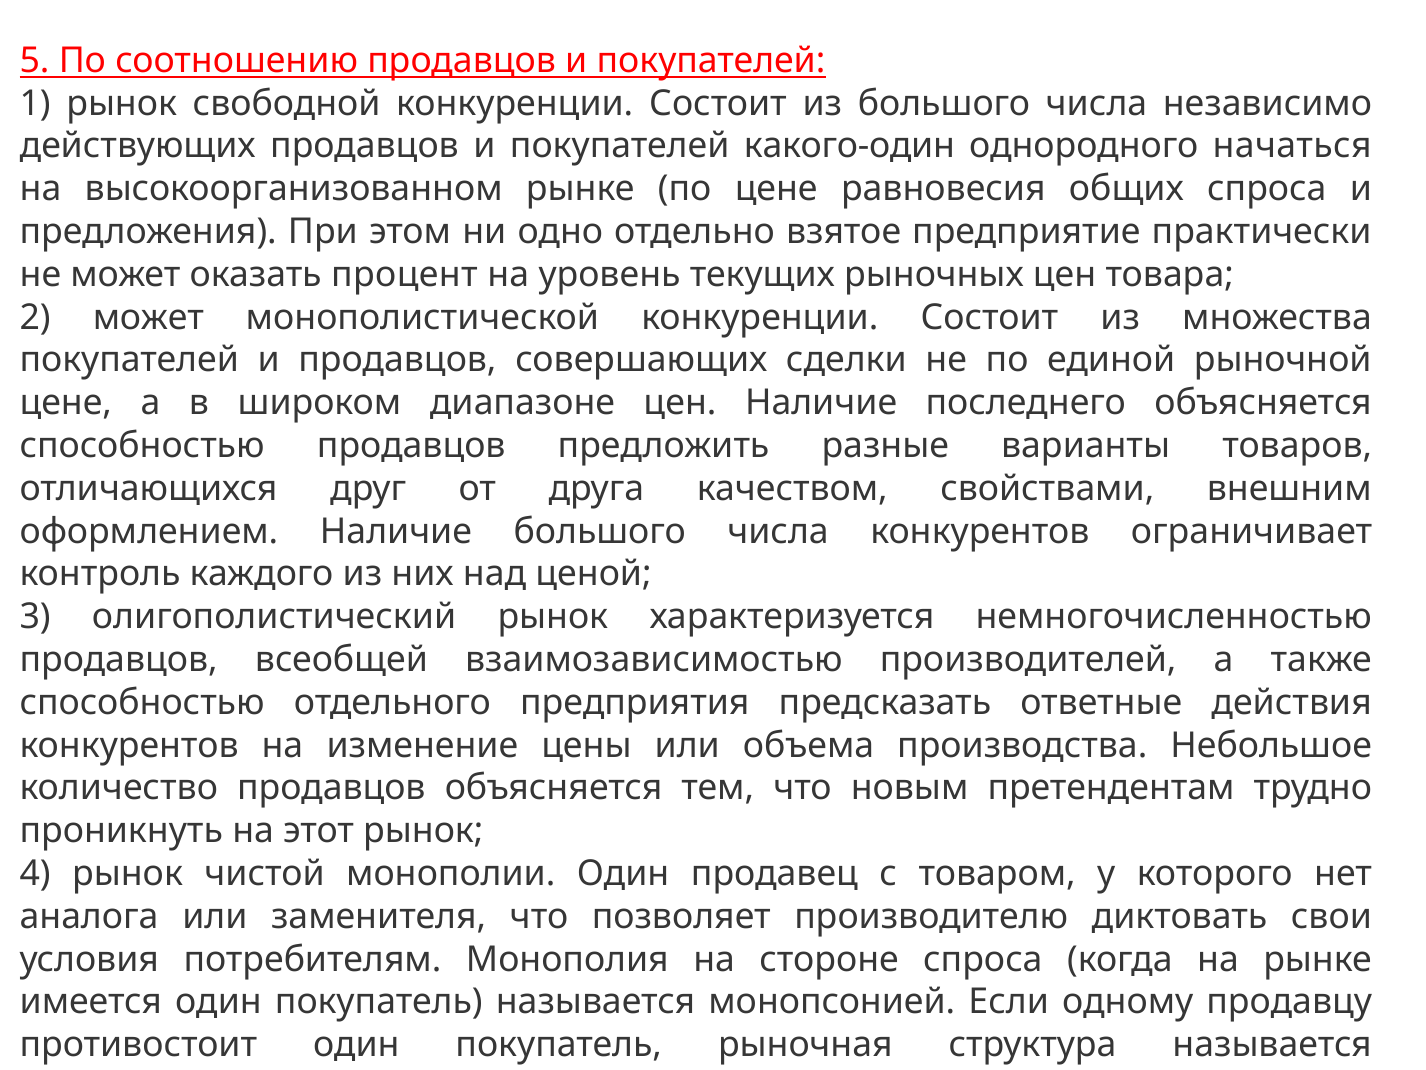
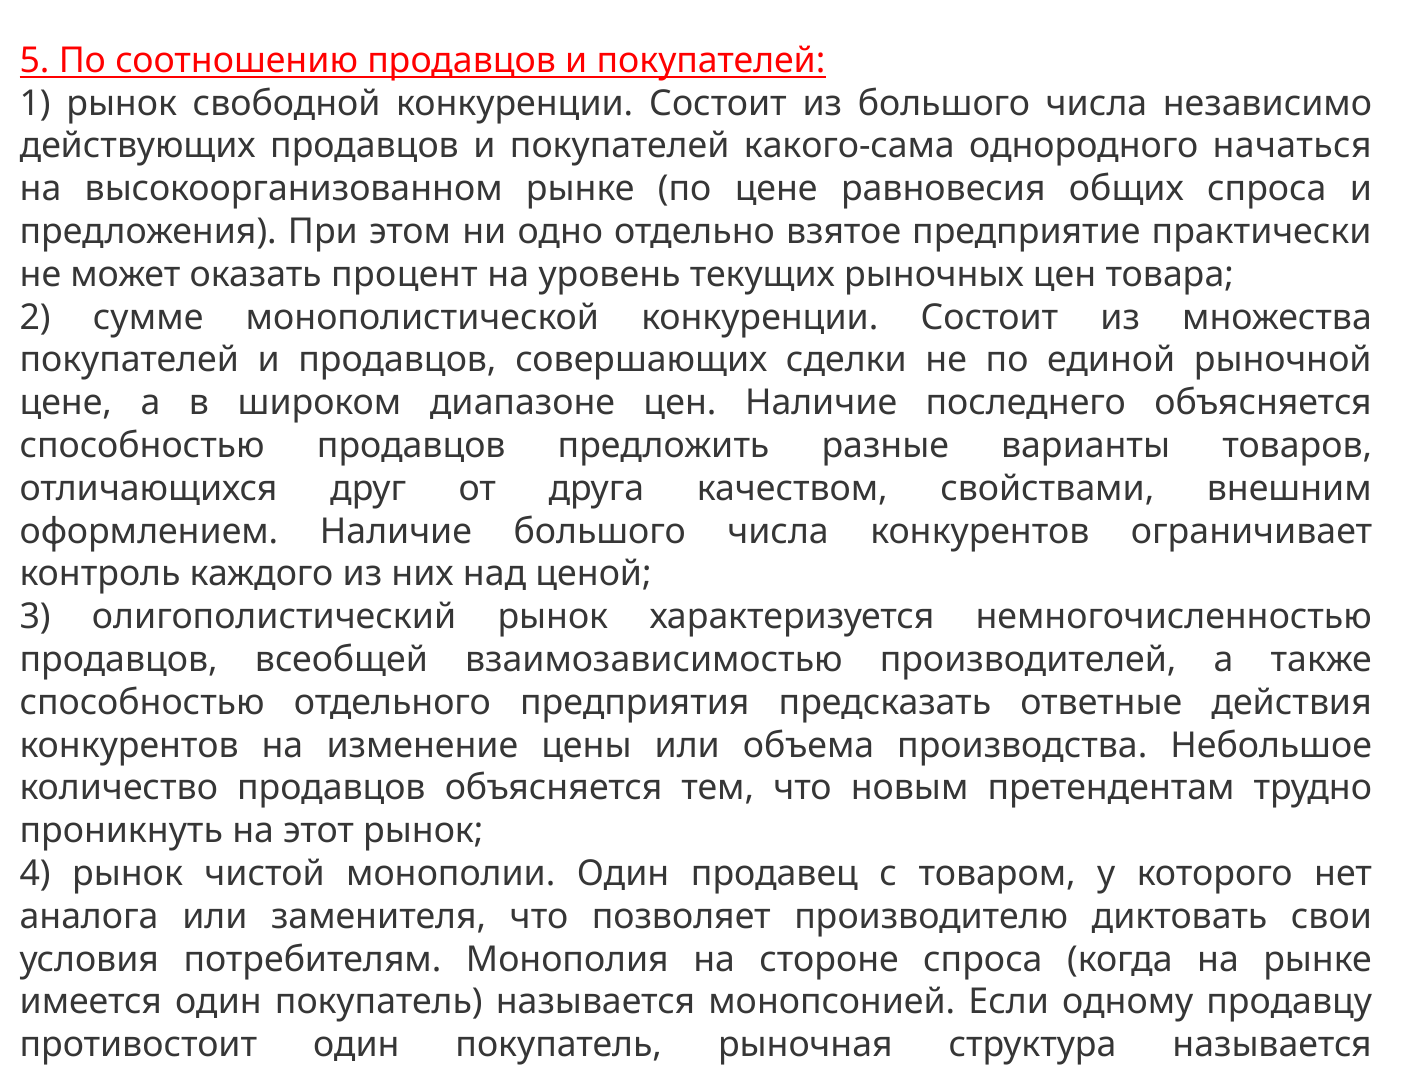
какого-один: какого-один -> какого-сама
2 может: может -> сумме
